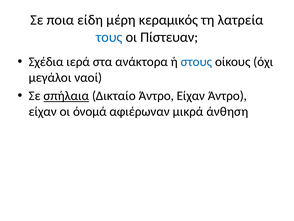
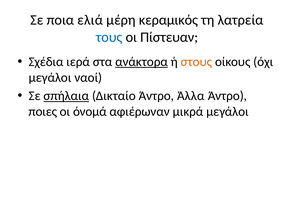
είδη: είδη -> ελιά
ανάκτορα underline: none -> present
στους colour: blue -> orange
Δικταίο Άντρο Είχαν: Είχαν -> Άλλα
είχαν at (43, 111): είχαν -> ποιες
μικρά άνθηση: άνθηση -> μεγάλοι
